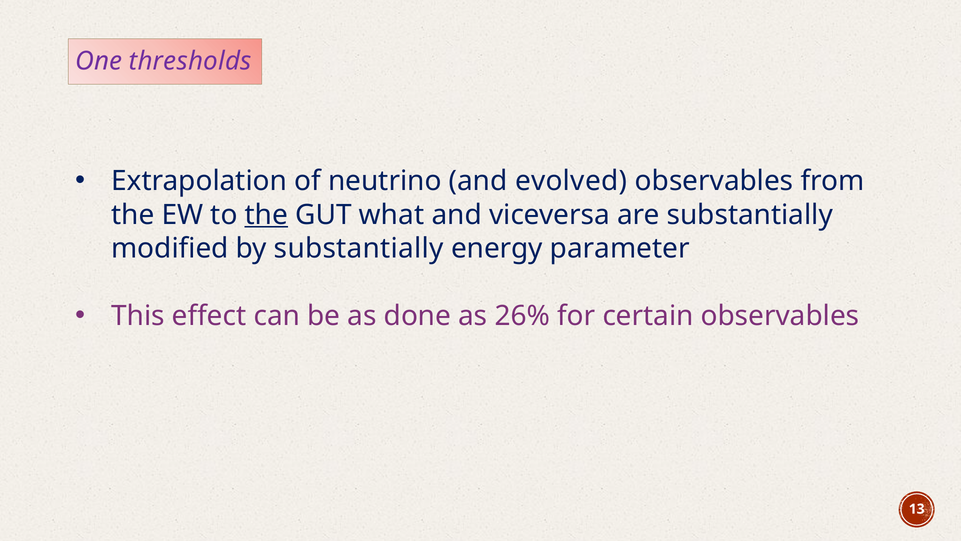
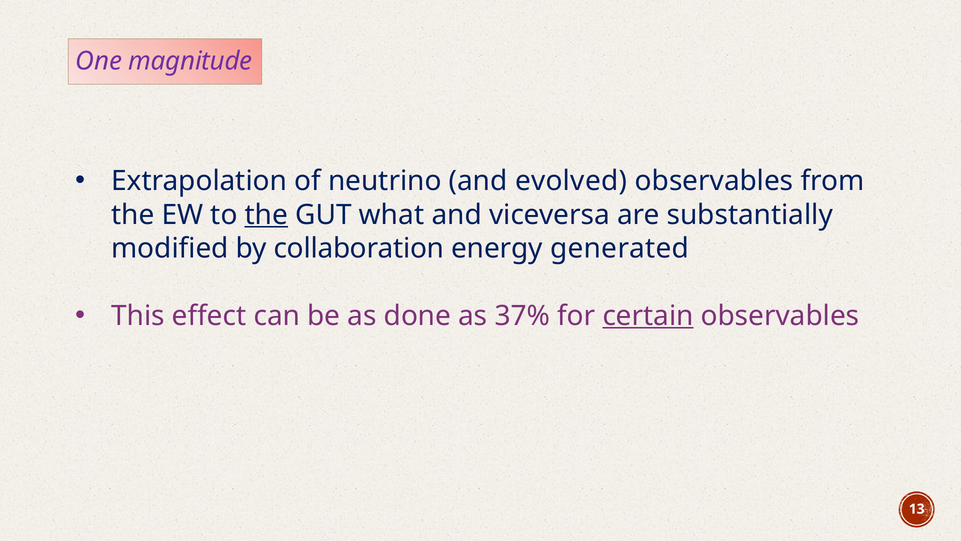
thresholds: thresholds -> magnitude
by substantially: substantially -> collaboration
parameter: parameter -> generated
26%: 26% -> 37%
certain underline: none -> present
